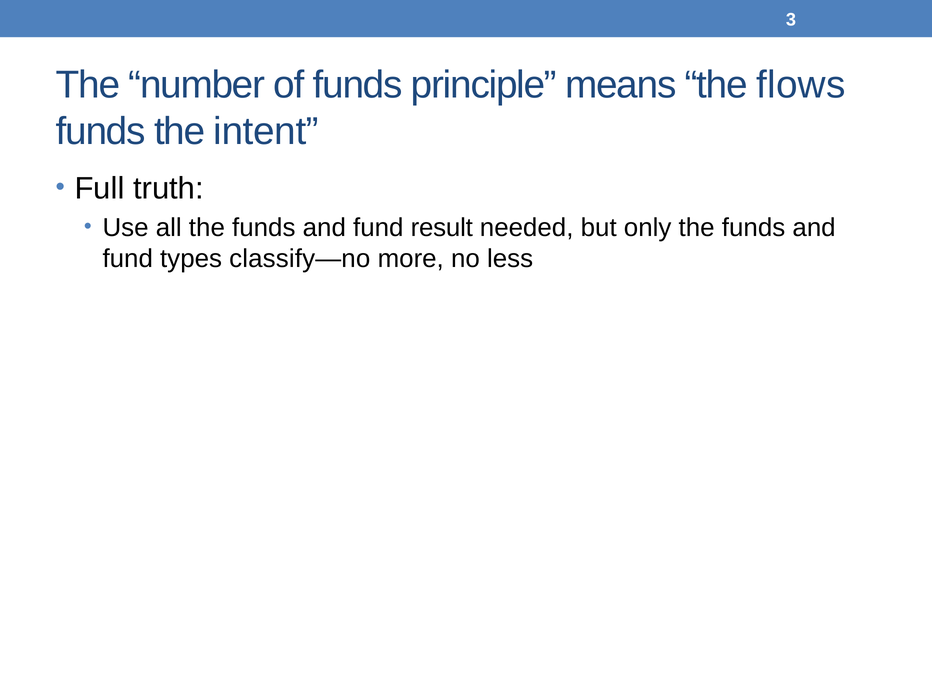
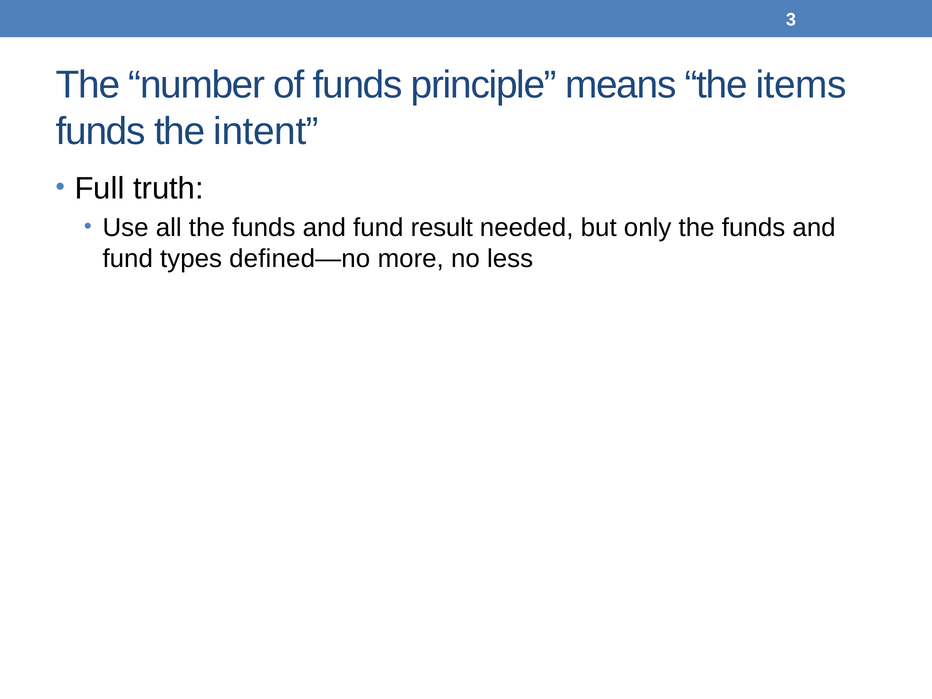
flows: flows -> items
classify—no: classify—no -> defined—no
